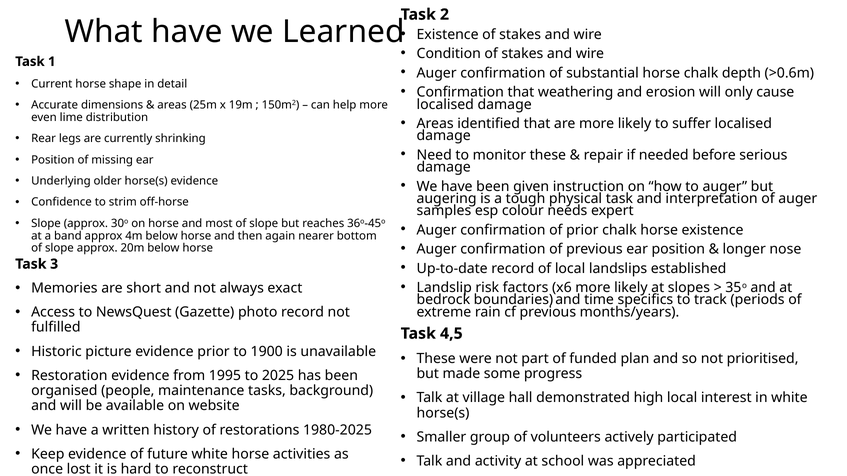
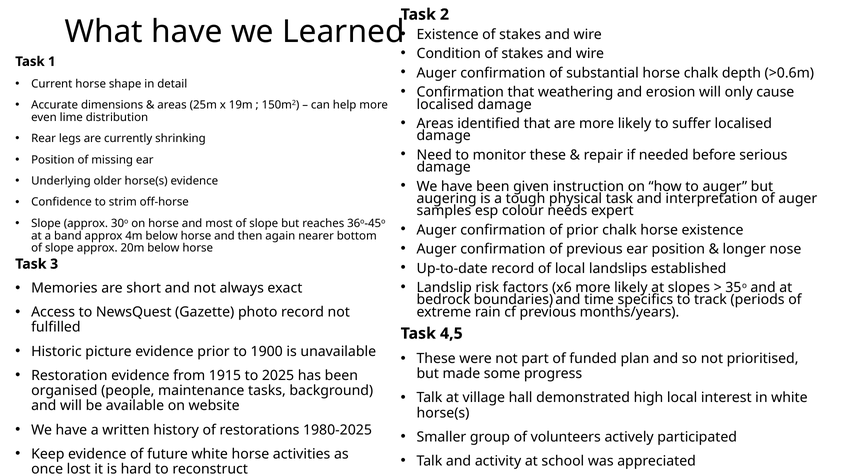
1995: 1995 -> 1915
